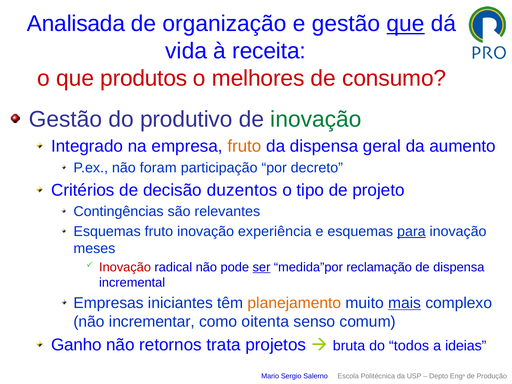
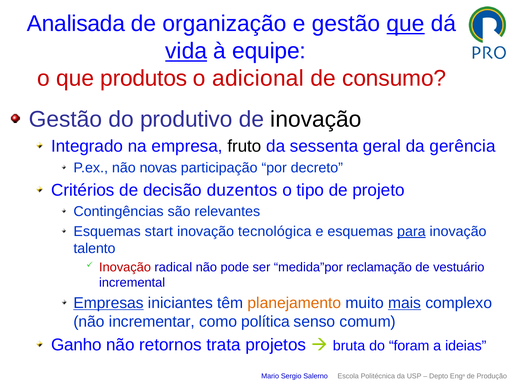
vida underline: none -> present
receita: receita -> equipe
melhores: melhores -> adicional
inovação at (316, 119) colour: green -> black
fruto at (244, 146) colour: orange -> black
da dispensa: dispensa -> sessenta
aumento: aumento -> gerência
foram: foram -> novas
Esquemas fruto: fruto -> start
experiência: experiência -> tecnológica
meses: meses -> talento
ser underline: present -> none
de dispensa: dispensa -> vestuário
Empresas underline: none -> present
oitenta: oitenta -> política
todos: todos -> foram
